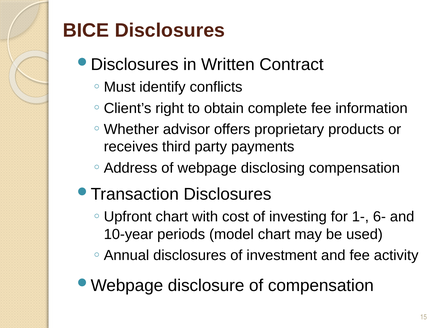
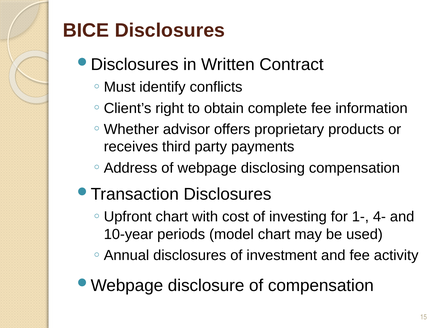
6-: 6- -> 4-
